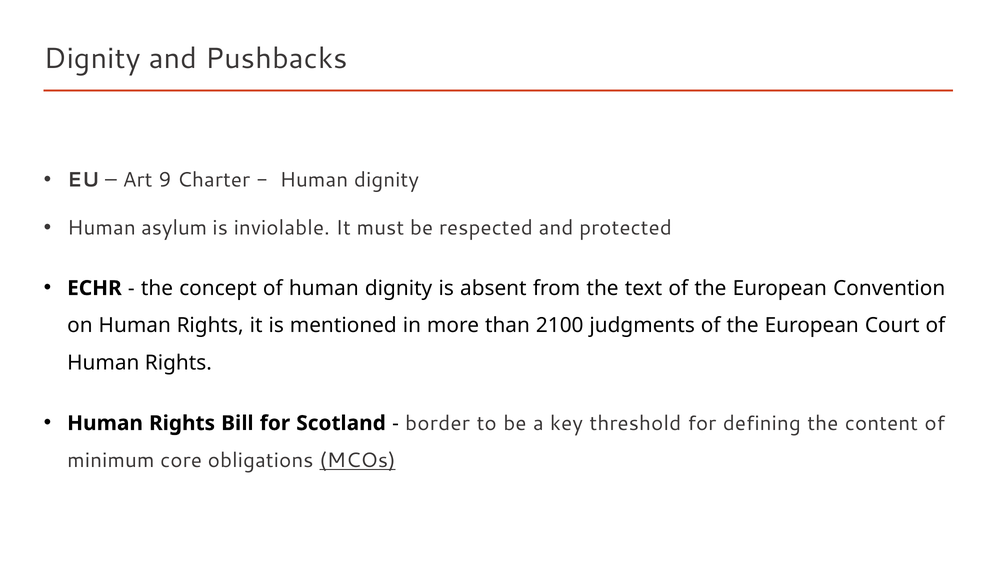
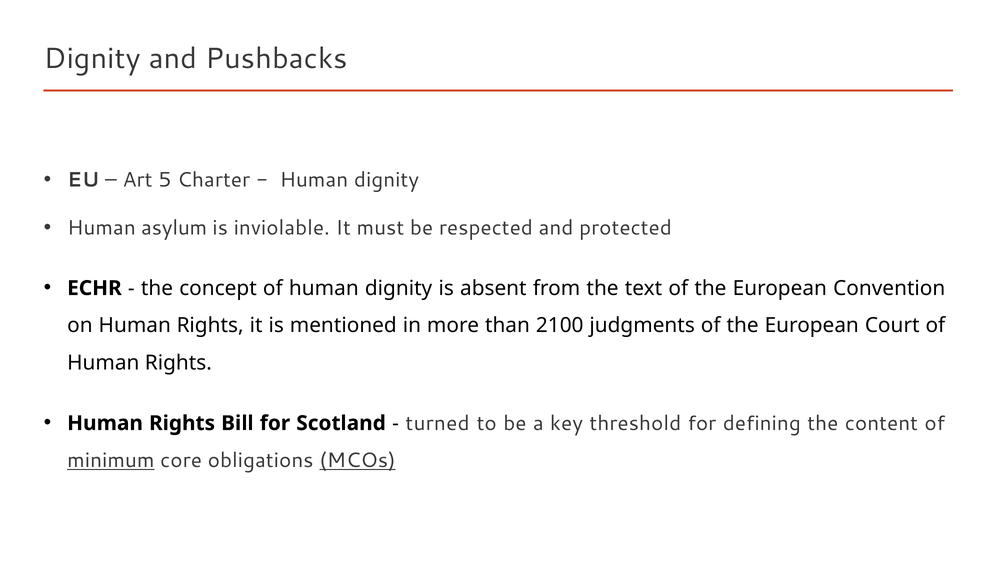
9: 9 -> 5
border: border -> turned
minimum underline: none -> present
